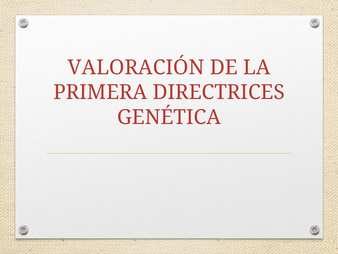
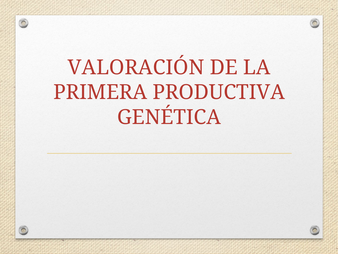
DIRECTRICES: DIRECTRICES -> PRODUCTIVA
